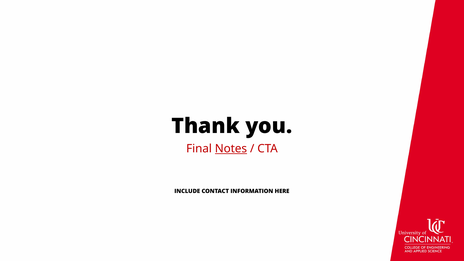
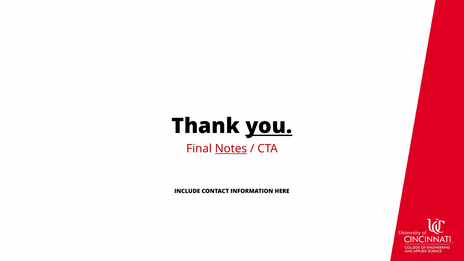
you underline: none -> present
